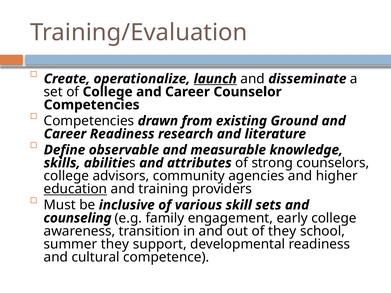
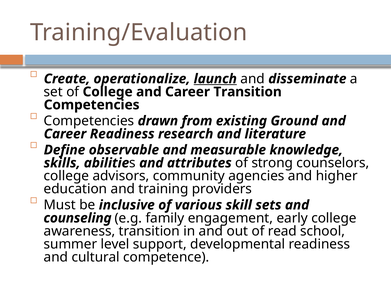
Career Counselor: Counselor -> Transition
education underline: present -> none
of they: they -> read
summer they: they -> level
